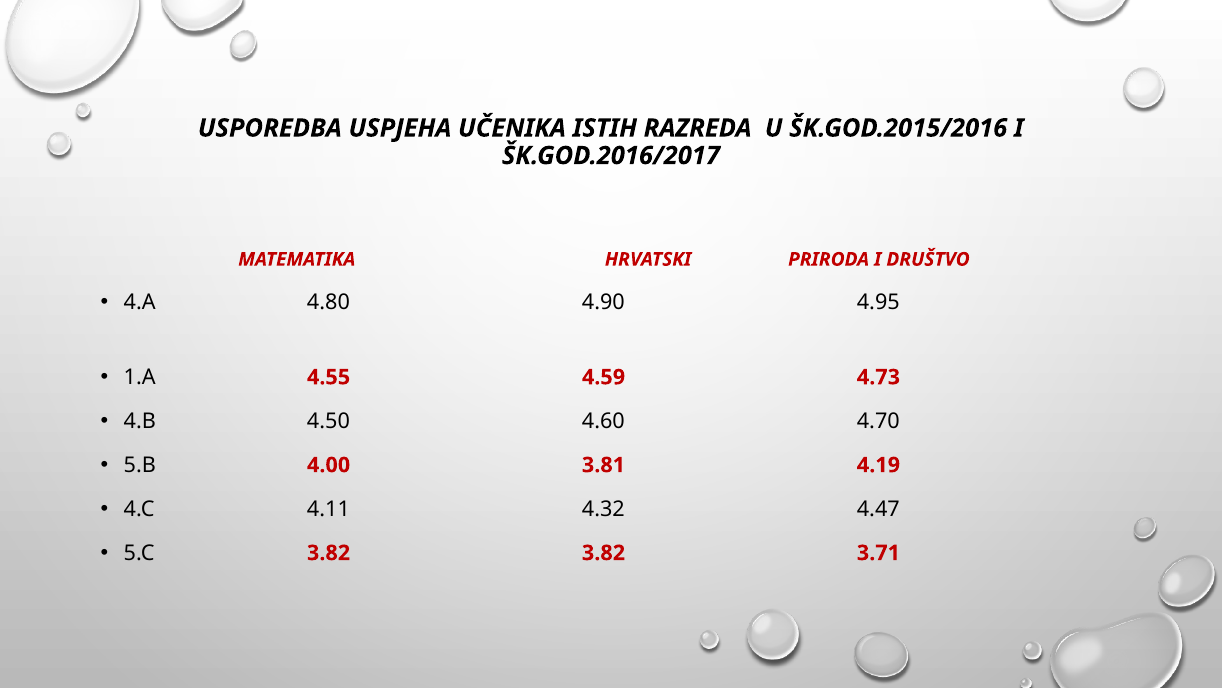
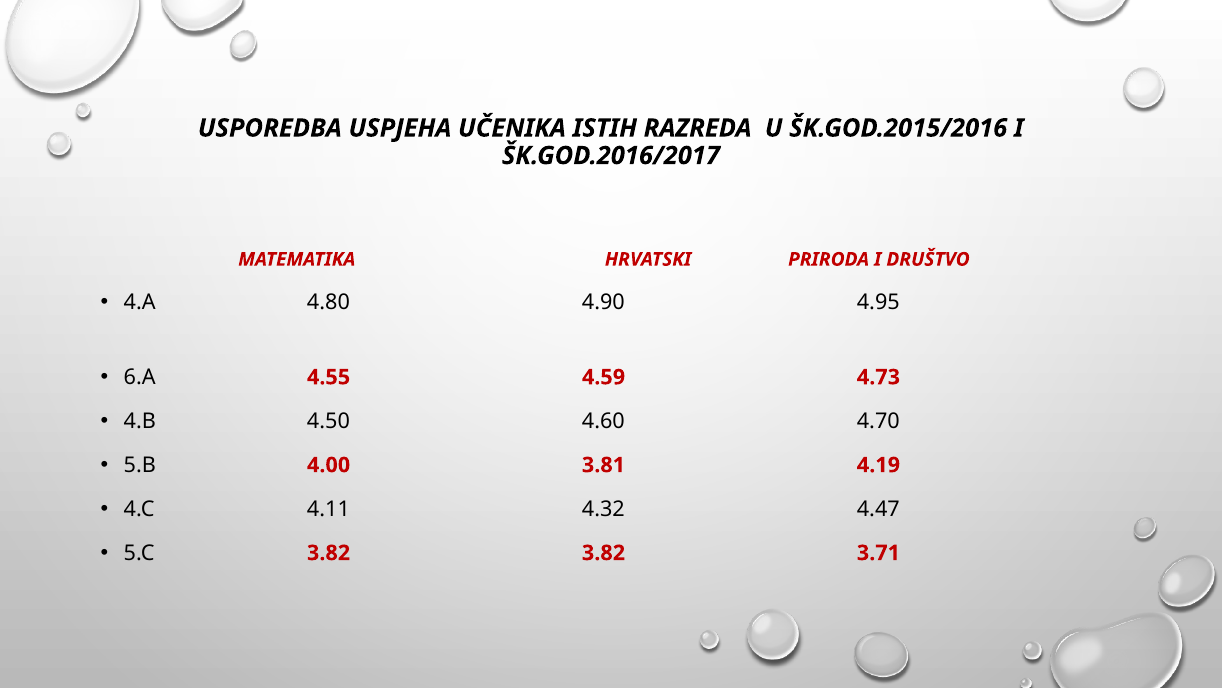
1.A: 1.A -> 6.A
